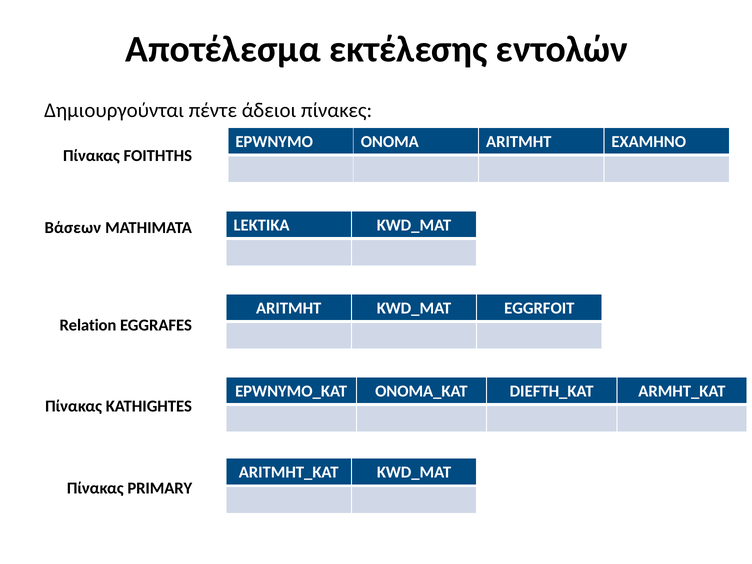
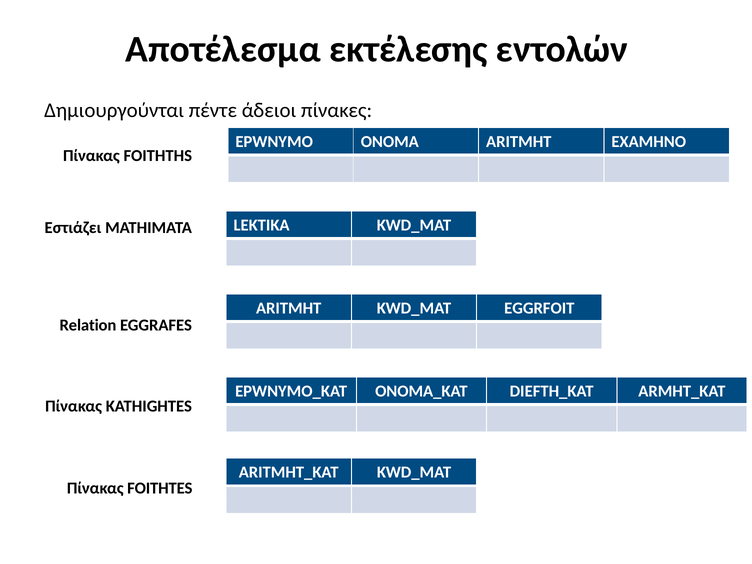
Βάσεων: Βάσεων -> Εστιάζει
PRIMARY: PRIMARY -> FOITHTES
